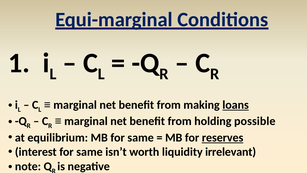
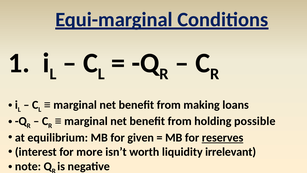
loans underline: present -> none
MB for same: same -> given
interest for same: same -> more
